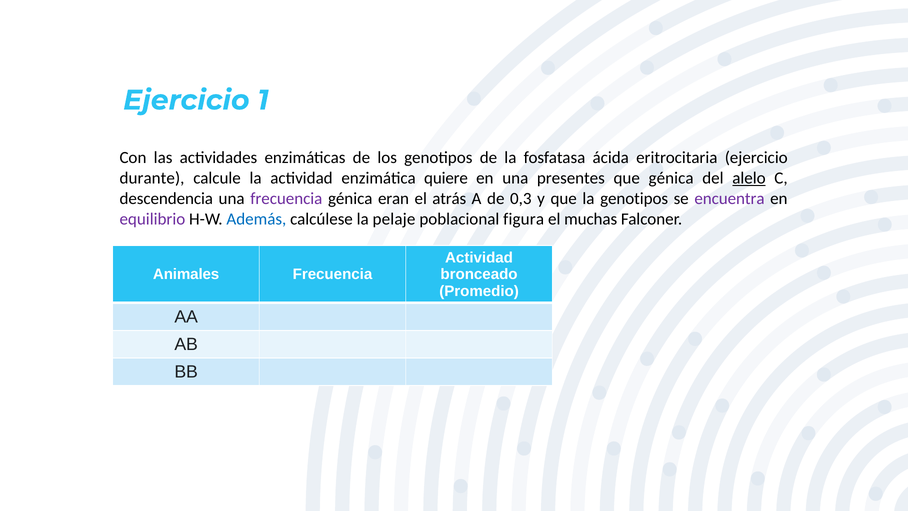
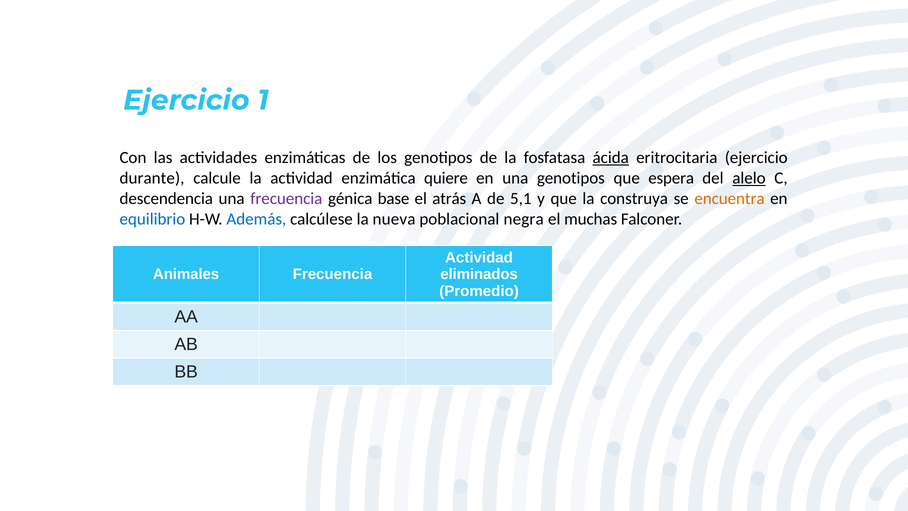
ácida underline: none -> present
una presentes: presentes -> genotipos
que génica: génica -> espera
eran: eran -> base
0,3: 0,3 -> 5,1
la genotipos: genotipos -> construya
encuentra colour: purple -> orange
equilibrio colour: purple -> blue
pelaje: pelaje -> nueva
figura: figura -> negra
bronceado: bronceado -> eliminados
